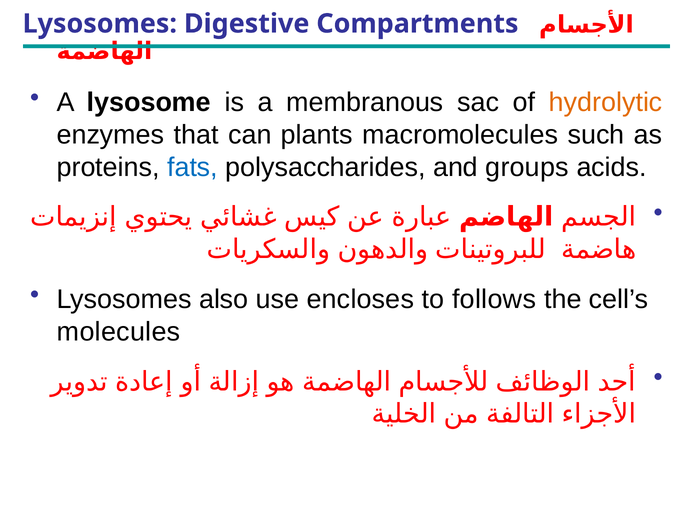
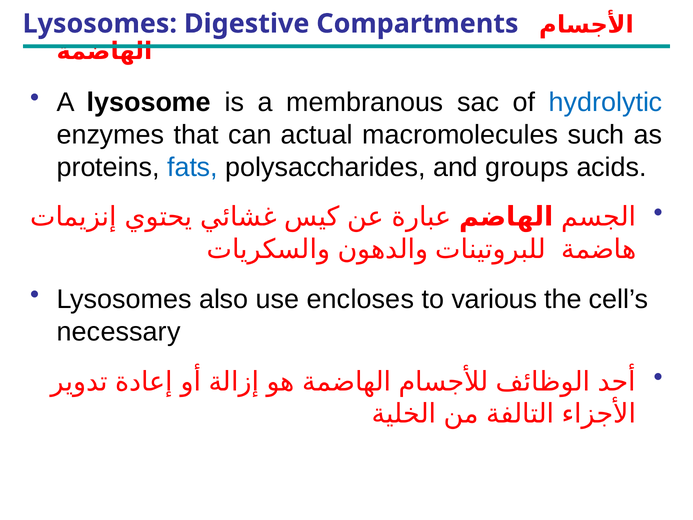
hydrolytic colour: orange -> blue
plants: plants -> actual
follows: follows -> various
molecules: molecules -> necessary
